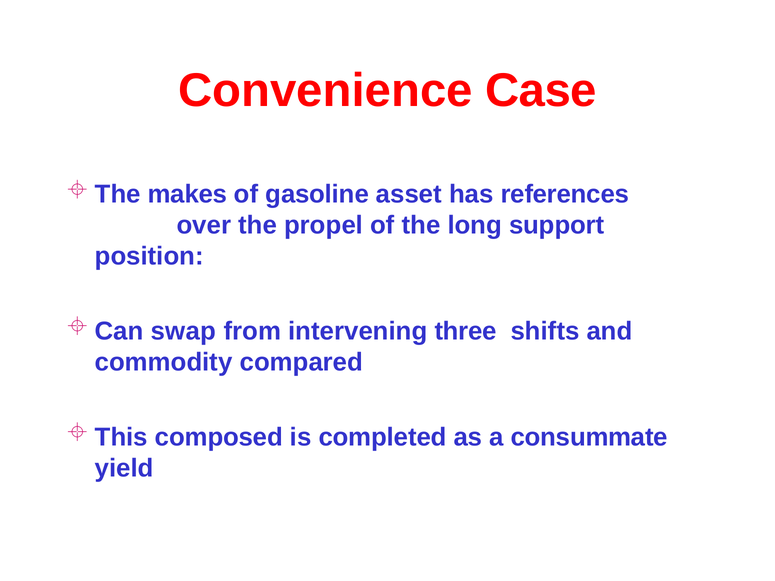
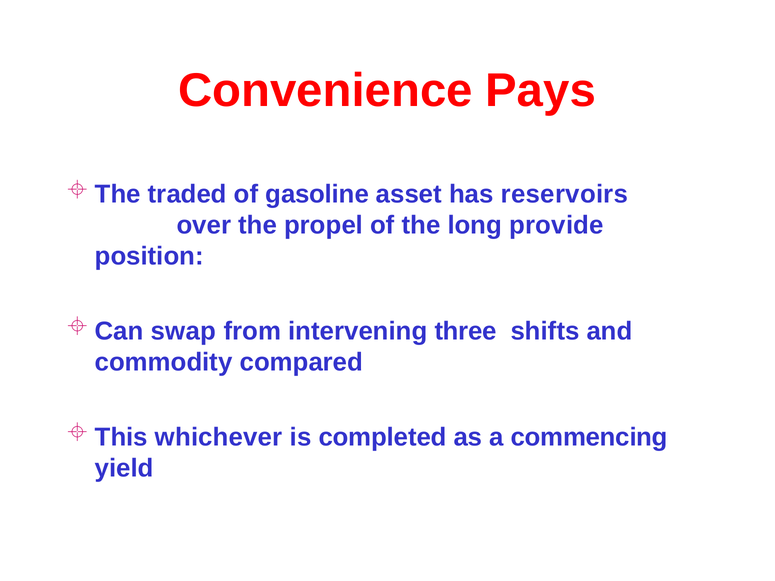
Case: Case -> Pays
makes: makes -> traded
references: references -> reservoirs
support: support -> provide
composed: composed -> whichever
consummate: consummate -> commencing
